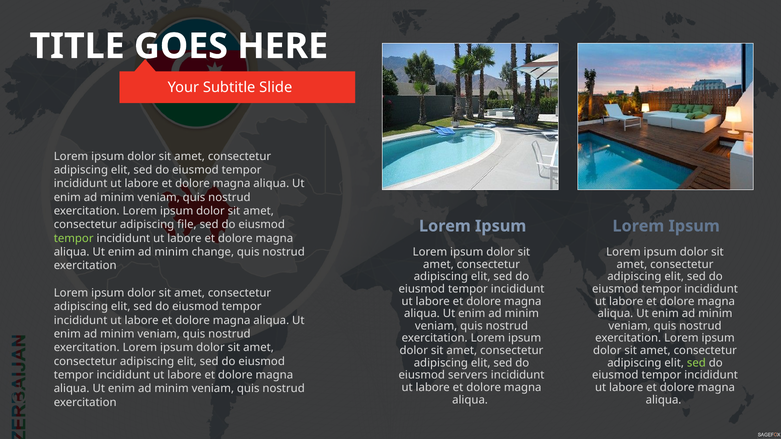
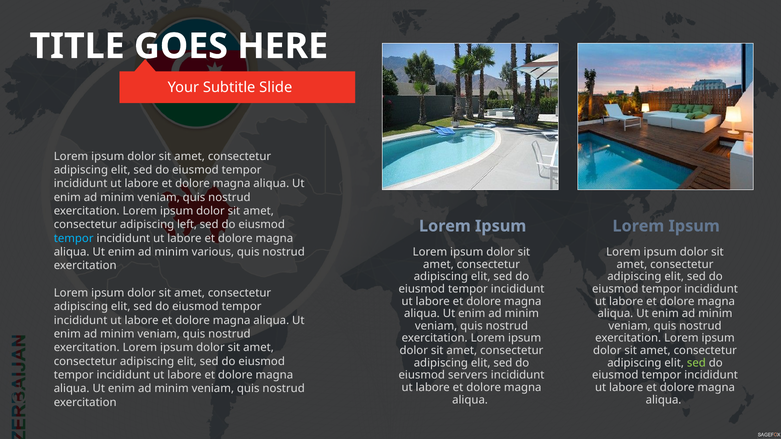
file: file -> left
tempor at (74, 239) colour: light green -> light blue
change: change -> various
